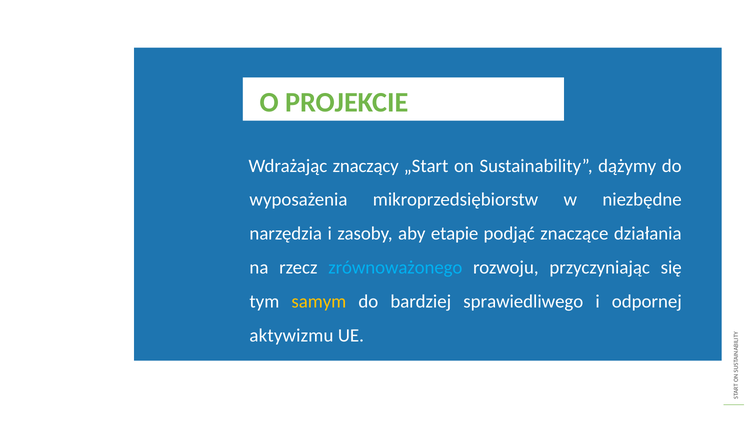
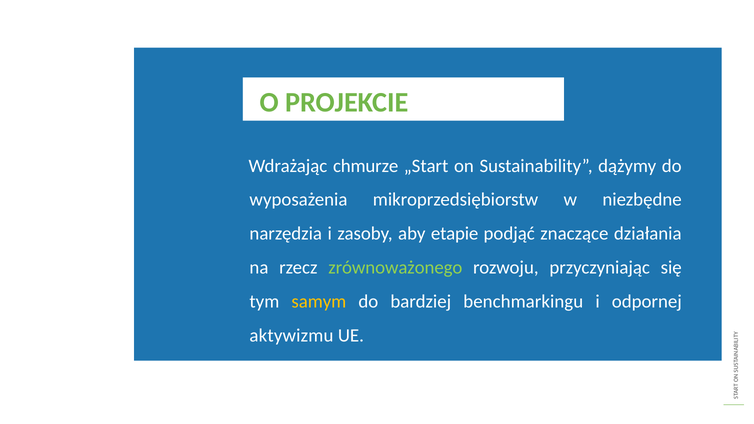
znaczący: znaczący -> chmurze
zrównoważonego colour: light blue -> light green
sprawiedliwego: sprawiedliwego -> benchmarkingu
